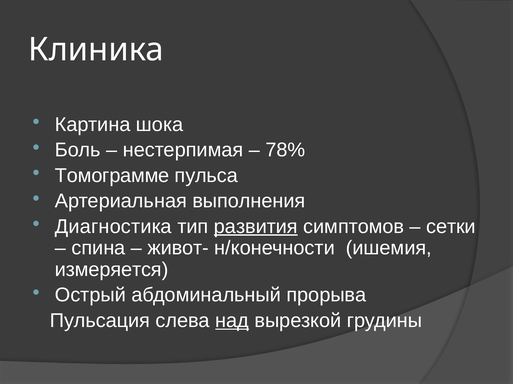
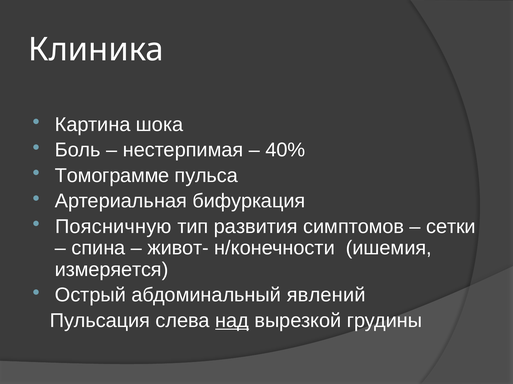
78%: 78% -> 40%
выполнения: выполнения -> бифуркация
Диагностика: Диагностика -> Поясничную
развития underline: present -> none
прорыва: прорыва -> явлений
